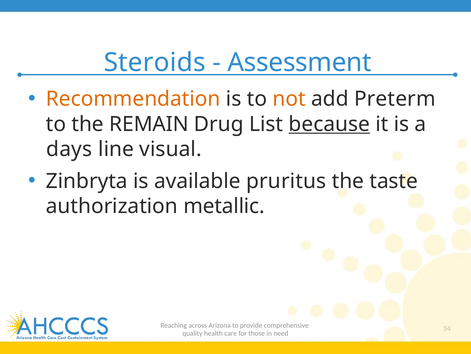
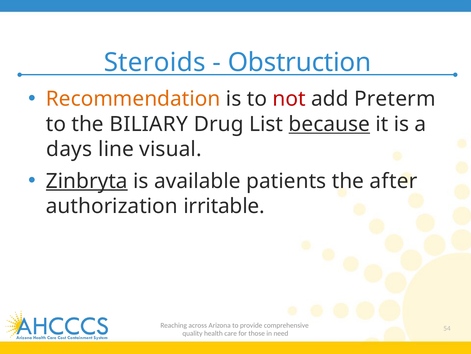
Assessment: Assessment -> Obstruction
not colour: orange -> red
REMAIN: REMAIN -> BILIARY
Zinbryta underline: none -> present
pruritus: pruritus -> patients
taste: taste -> after
metallic: metallic -> irritable
